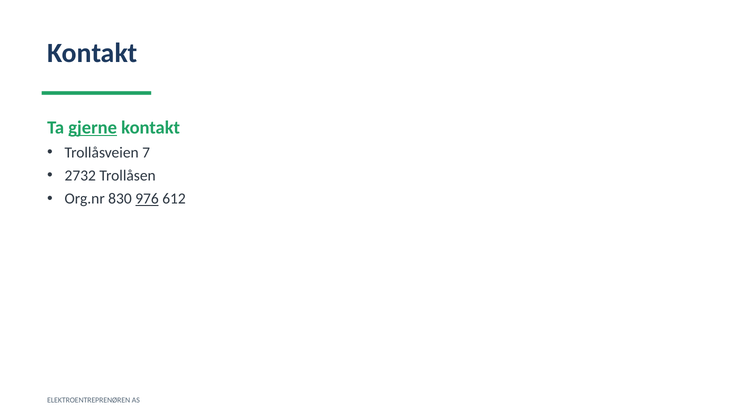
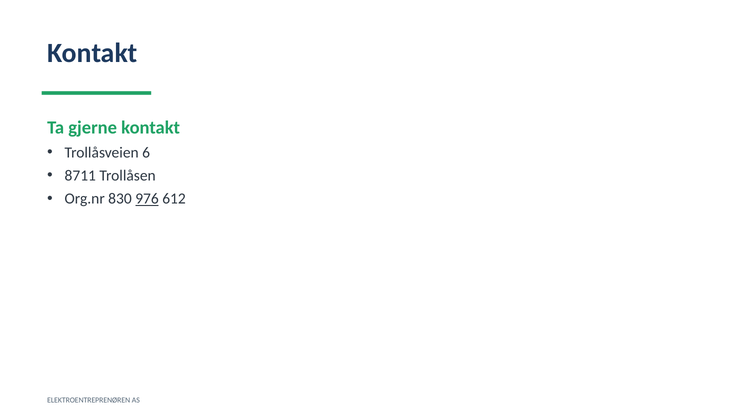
gjerne underline: present -> none
7: 7 -> 6
2732: 2732 -> 8711
